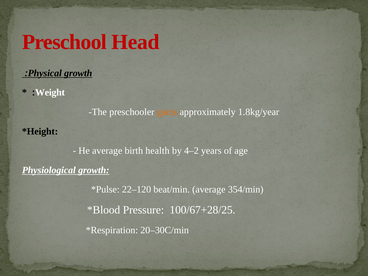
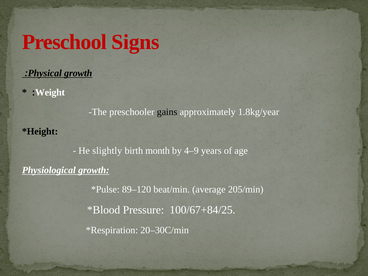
Head: Head -> Signs
gains colour: orange -> black
He average: average -> slightly
health: health -> month
4–2: 4–2 -> 4–9
22–120: 22–120 -> 89–120
354/min: 354/min -> 205/min
100/67+28/25: 100/67+28/25 -> 100/67+84/25
